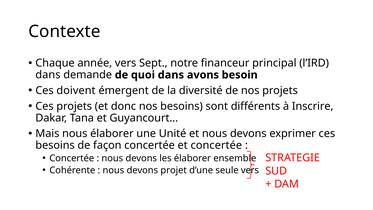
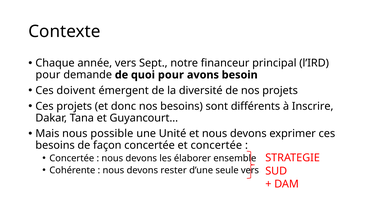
dans at (48, 75): dans -> pour
quoi dans: dans -> pour
nous élaborer: élaborer -> possible
projet: projet -> rester
